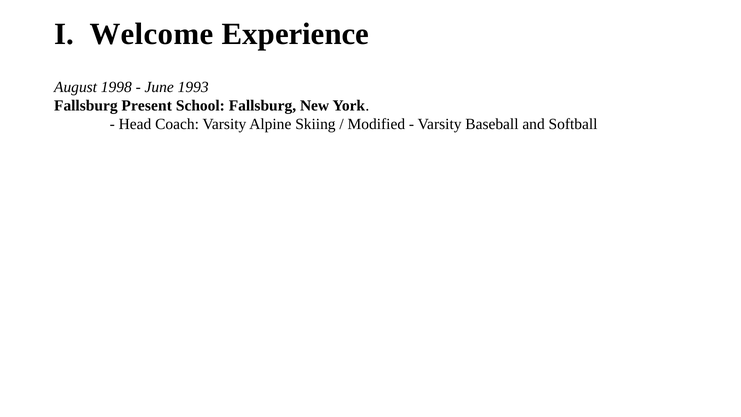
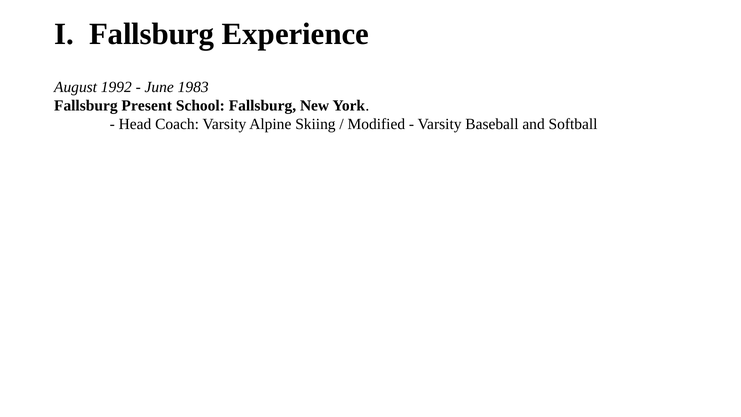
I Welcome: Welcome -> Fallsburg
1998: 1998 -> 1992
1993: 1993 -> 1983
